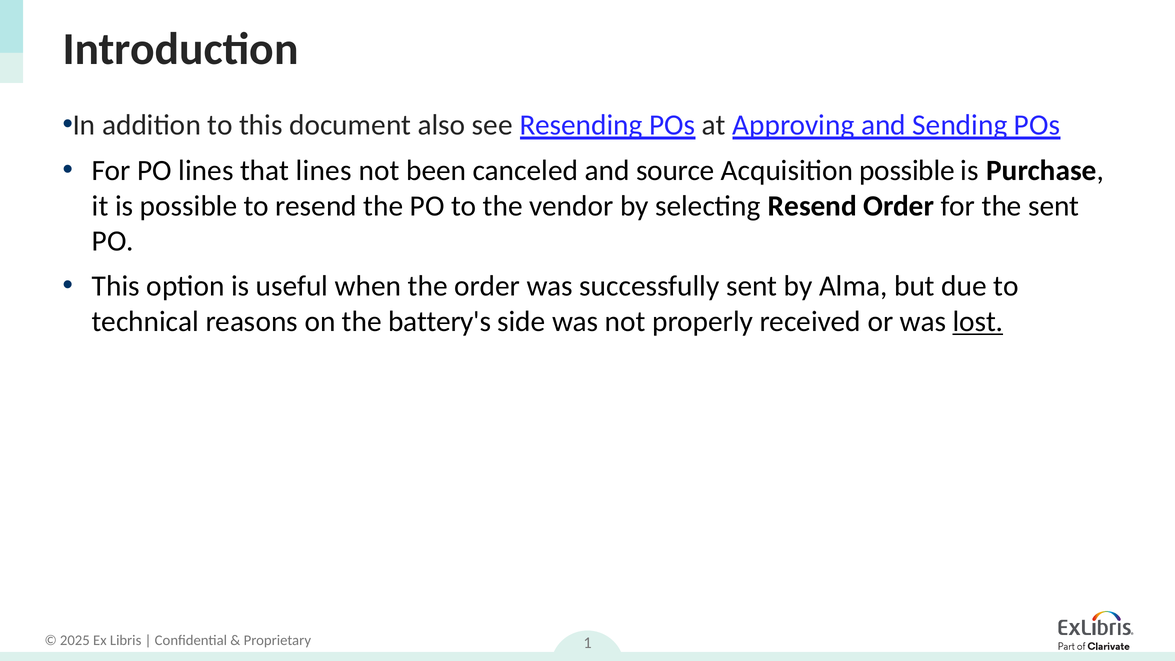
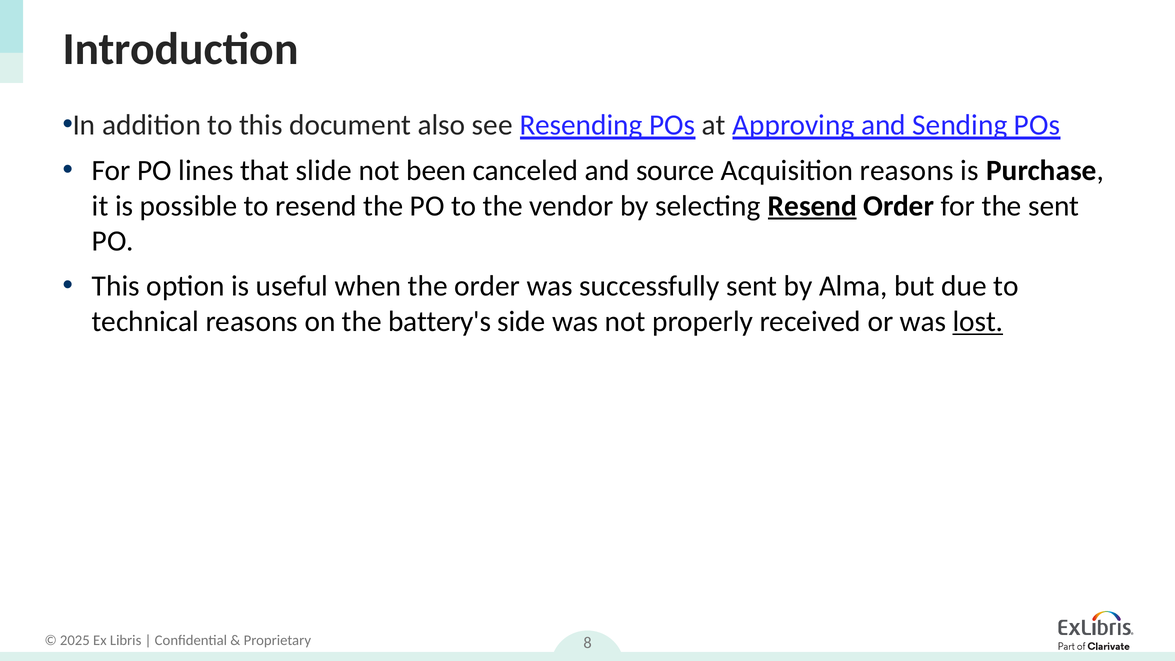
that lines: lines -> slide
Acquisition possible: possible -> reasons
Resend at (812, 206) underline: none -> present
1: 1 -> 8
